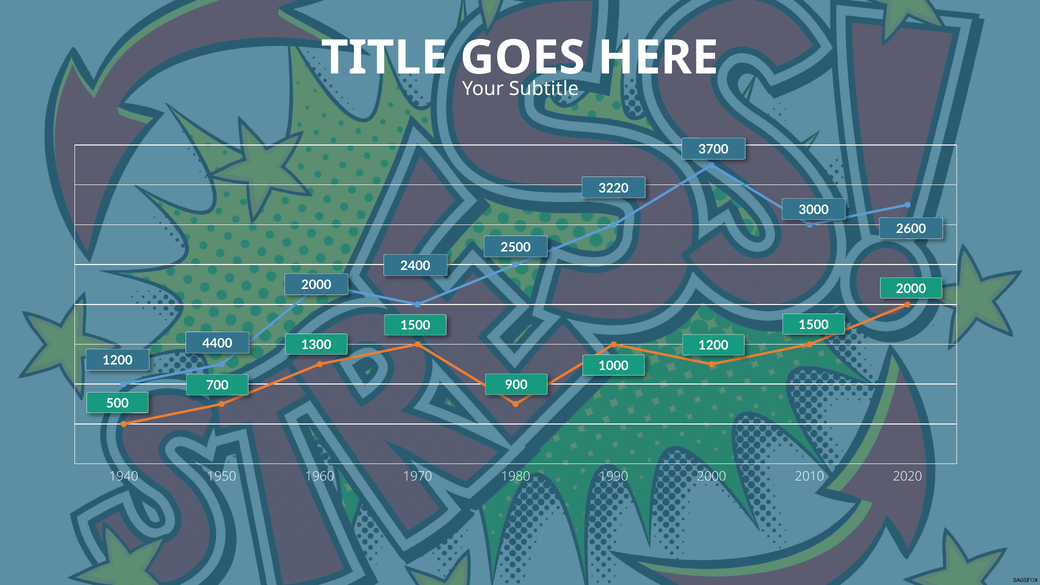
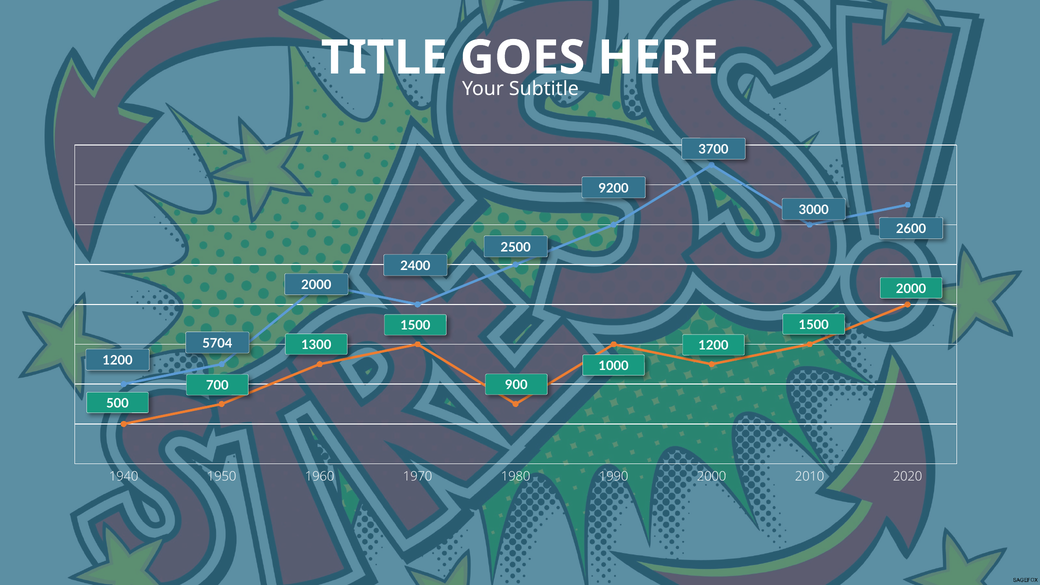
3220: 3220 -> 9200
4400: 4400 -> 5704
